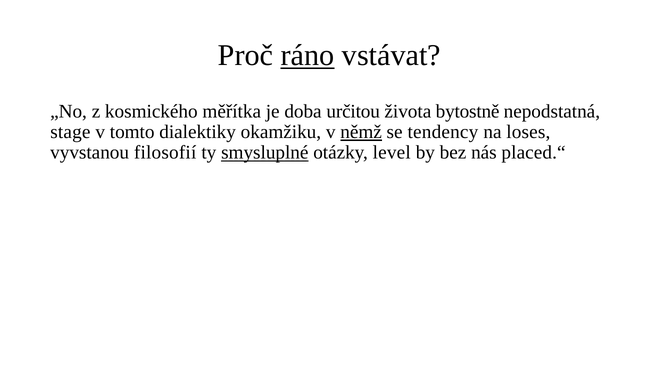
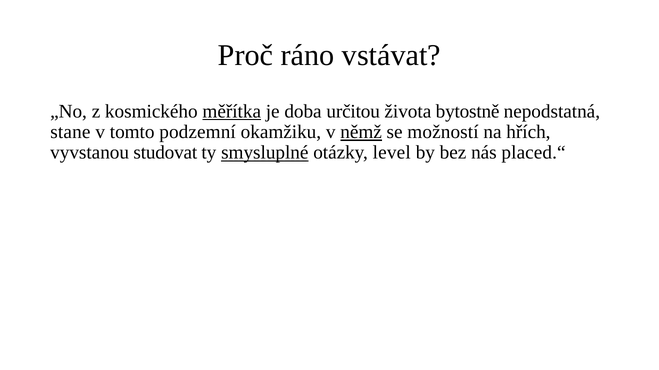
ráno underline: present -> none
měřítka underline: none -> present
stage: stage -> stane
dialektiky: dialektiky -> podzemní
tendency: tendency -> možností
loses: loses -> hřích
filosofií: filosofií -> studovat
